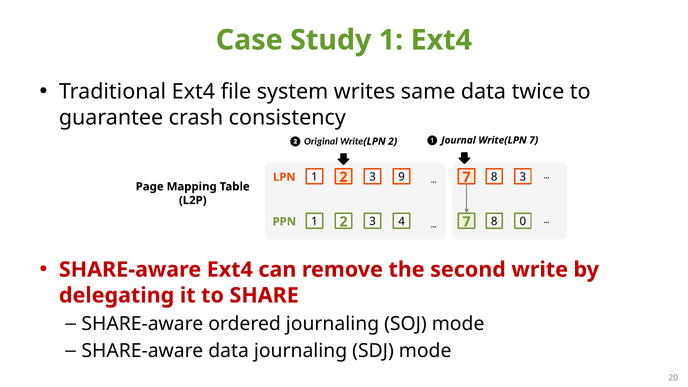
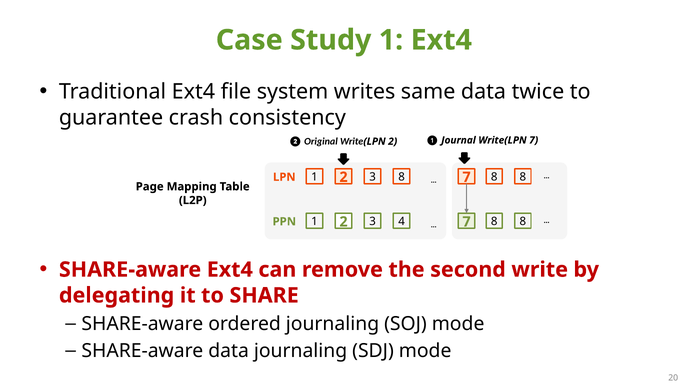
2 9: 9 -> 8
3 at (523, 177): 3 -> 8
4 7 8 0: 0 -> 8
